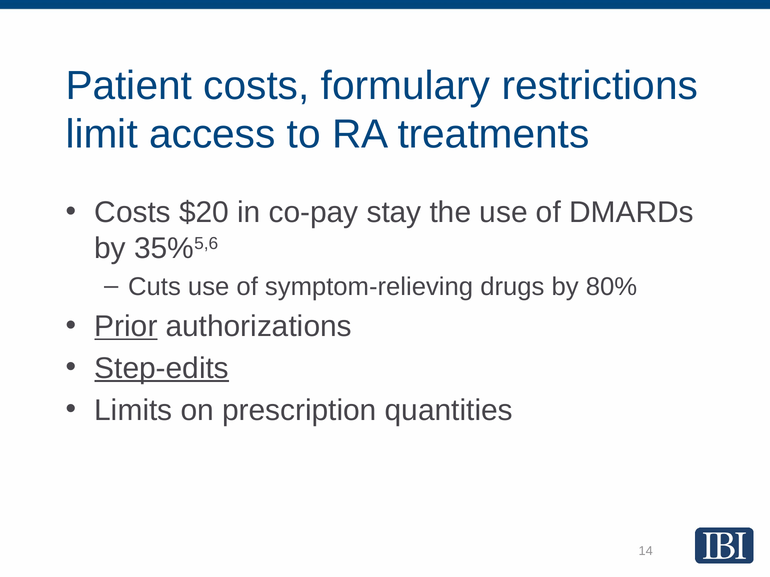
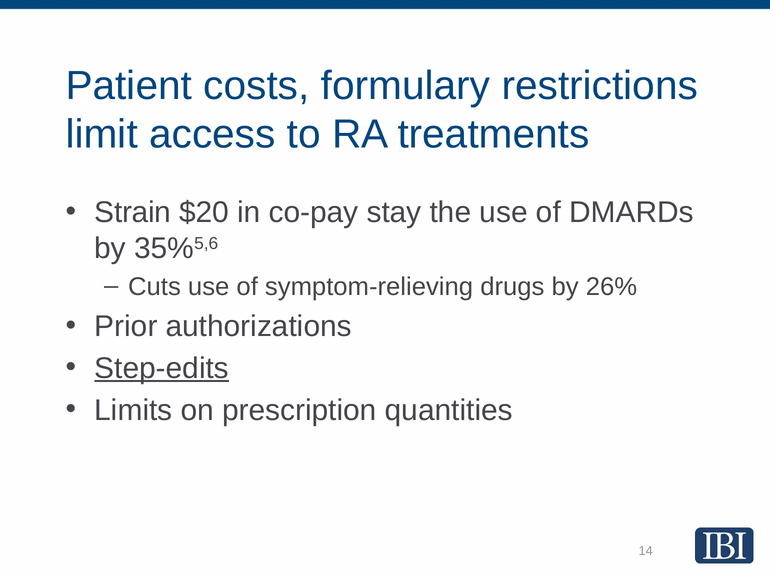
Costs at (133, 213): Costs -> Strain
80%: 80% -> 26%
Prior underline: present -> none
